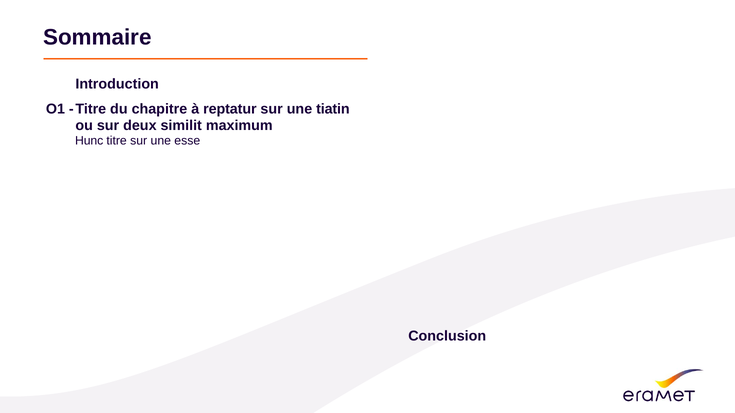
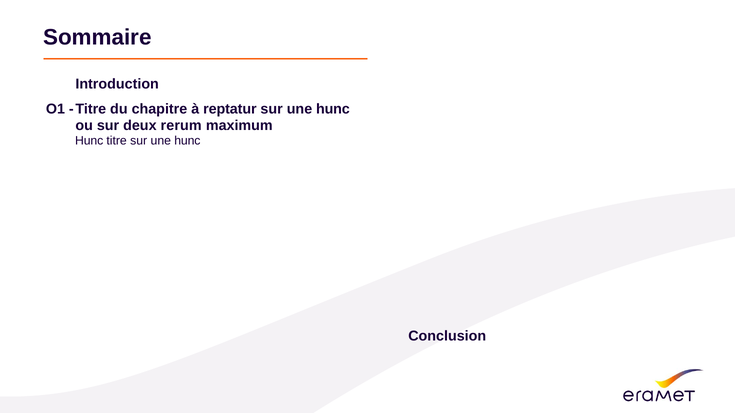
tiatin at (333, 109): tiatin -> hunc
similit: similit -> rerum
titre sur une esse: esse -> hunc
